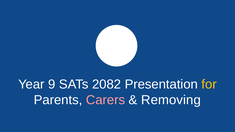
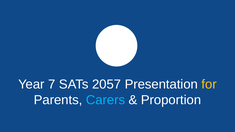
9: 9 -> 7
2082: 2082 -> 2057
Carers colour: pink -> light blue
Removing: Removing -> Proportion
